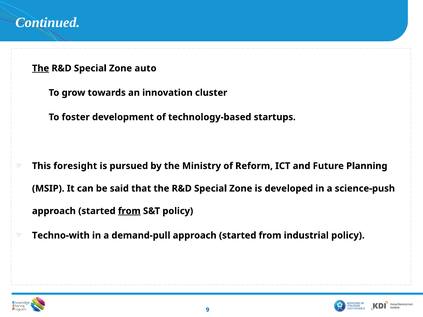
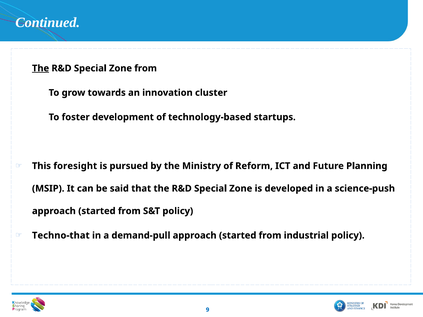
Zone auto: auto -> from
from at (129, 211) underline: present -> none
Techno-with: Techno-with -> Techno-that
